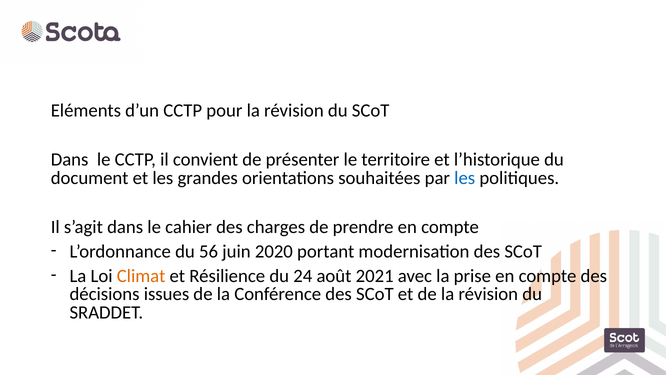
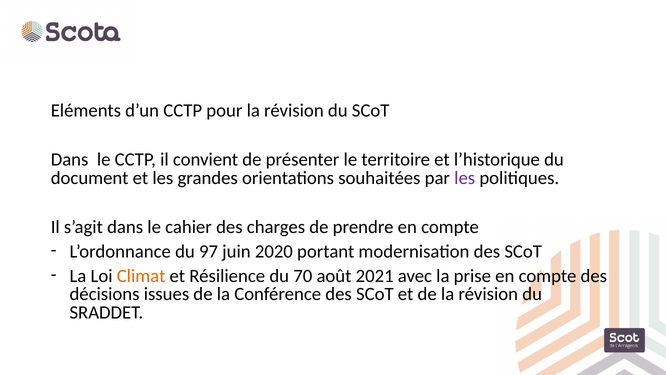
les at (465, 178) colour: blue -> purple
56: 56 -> 97
24: 24 -> 70
